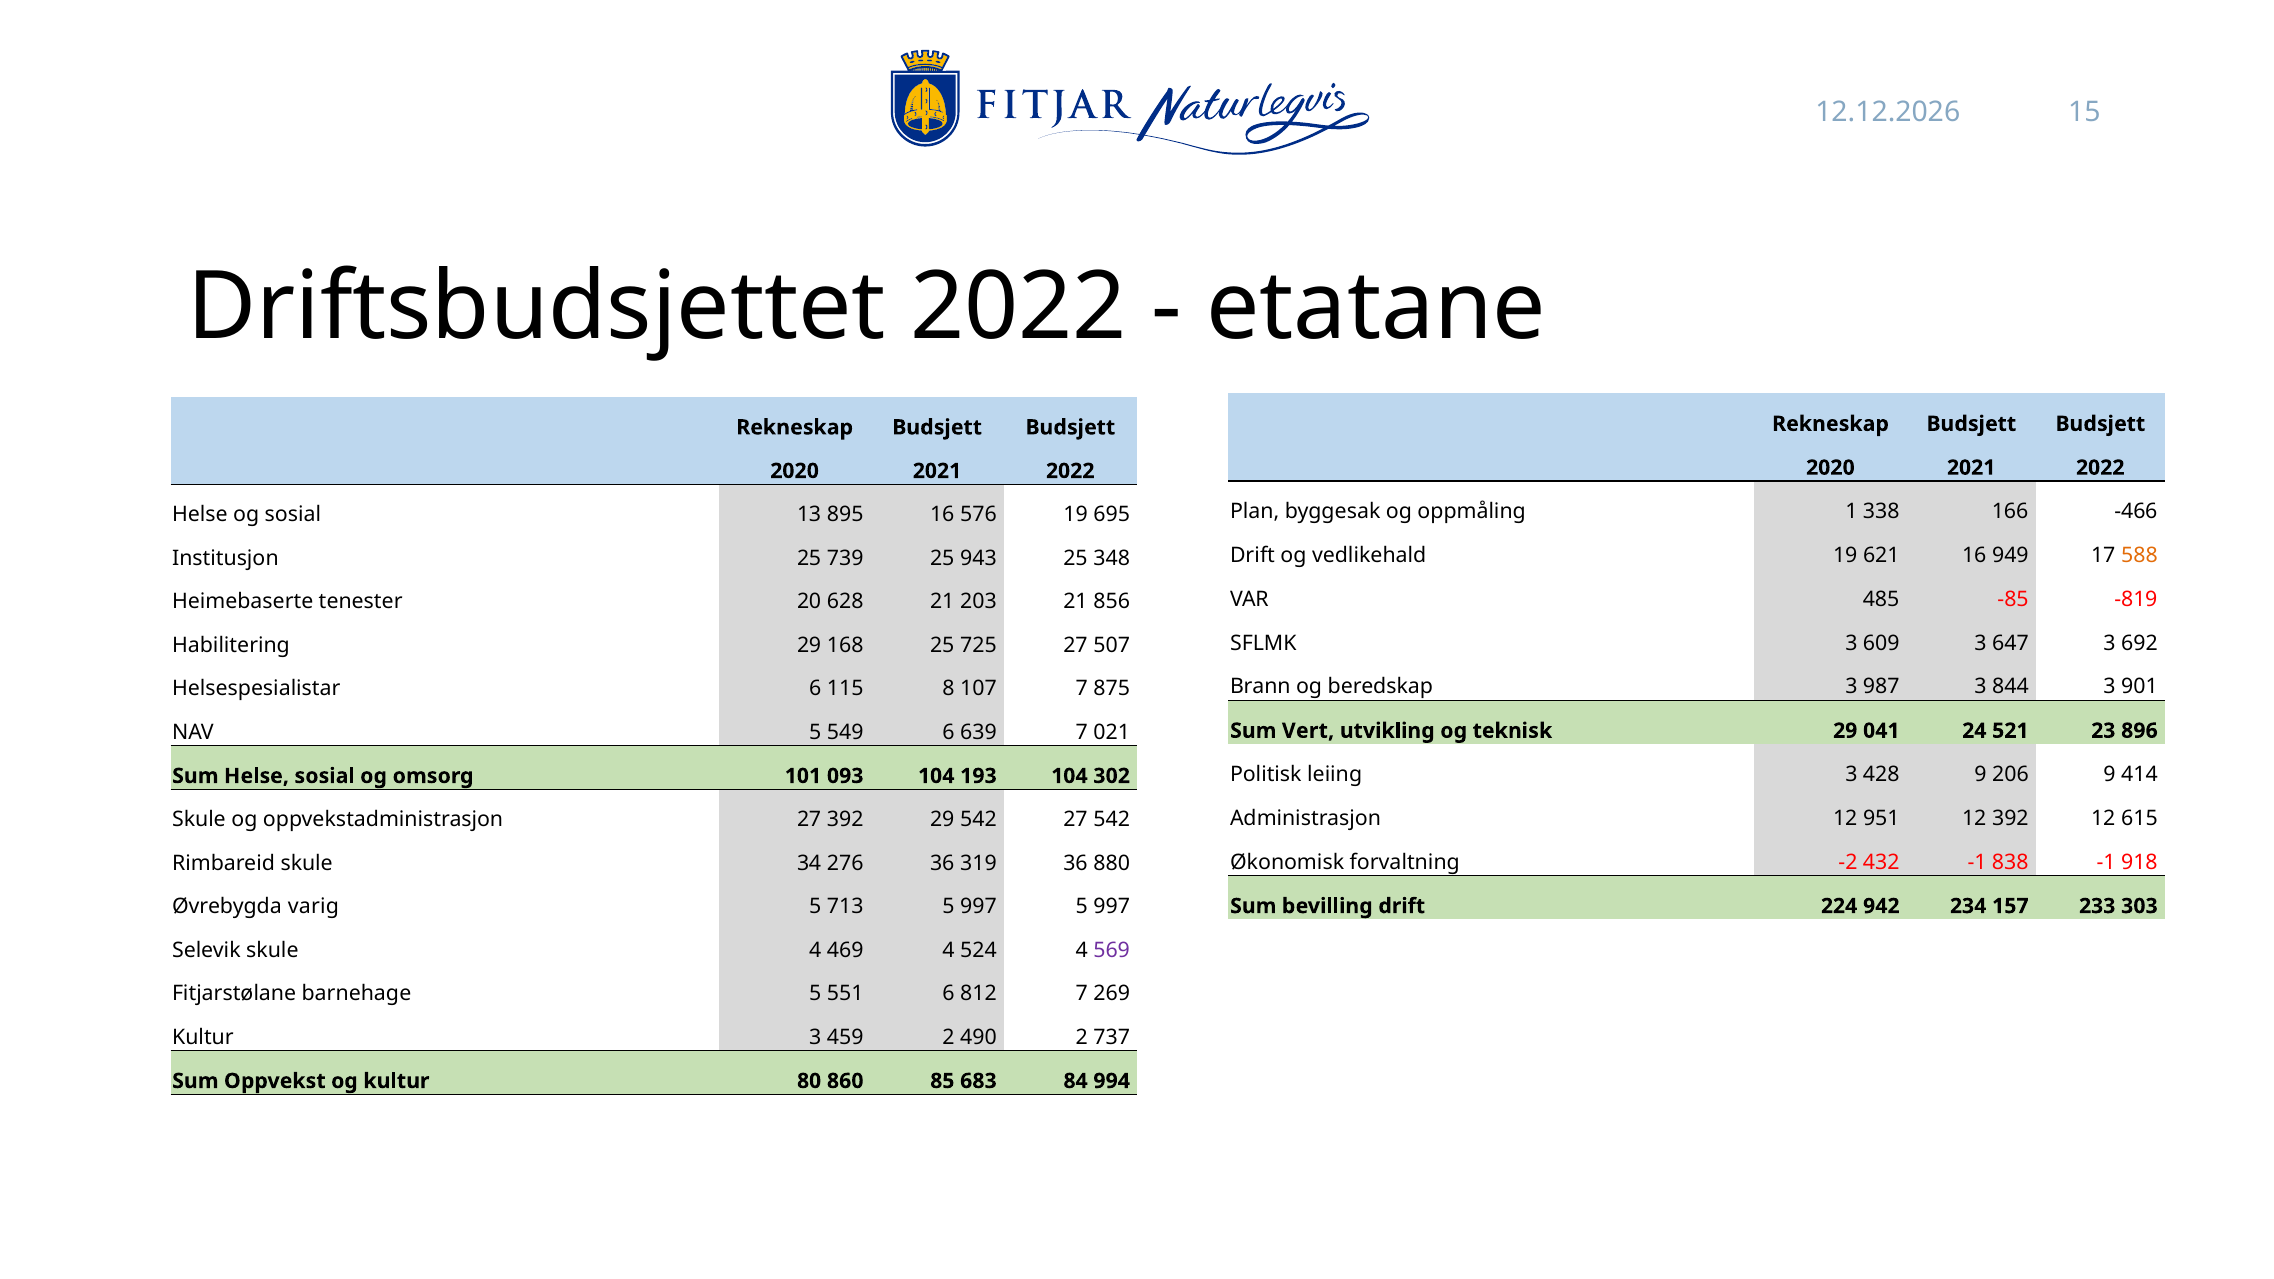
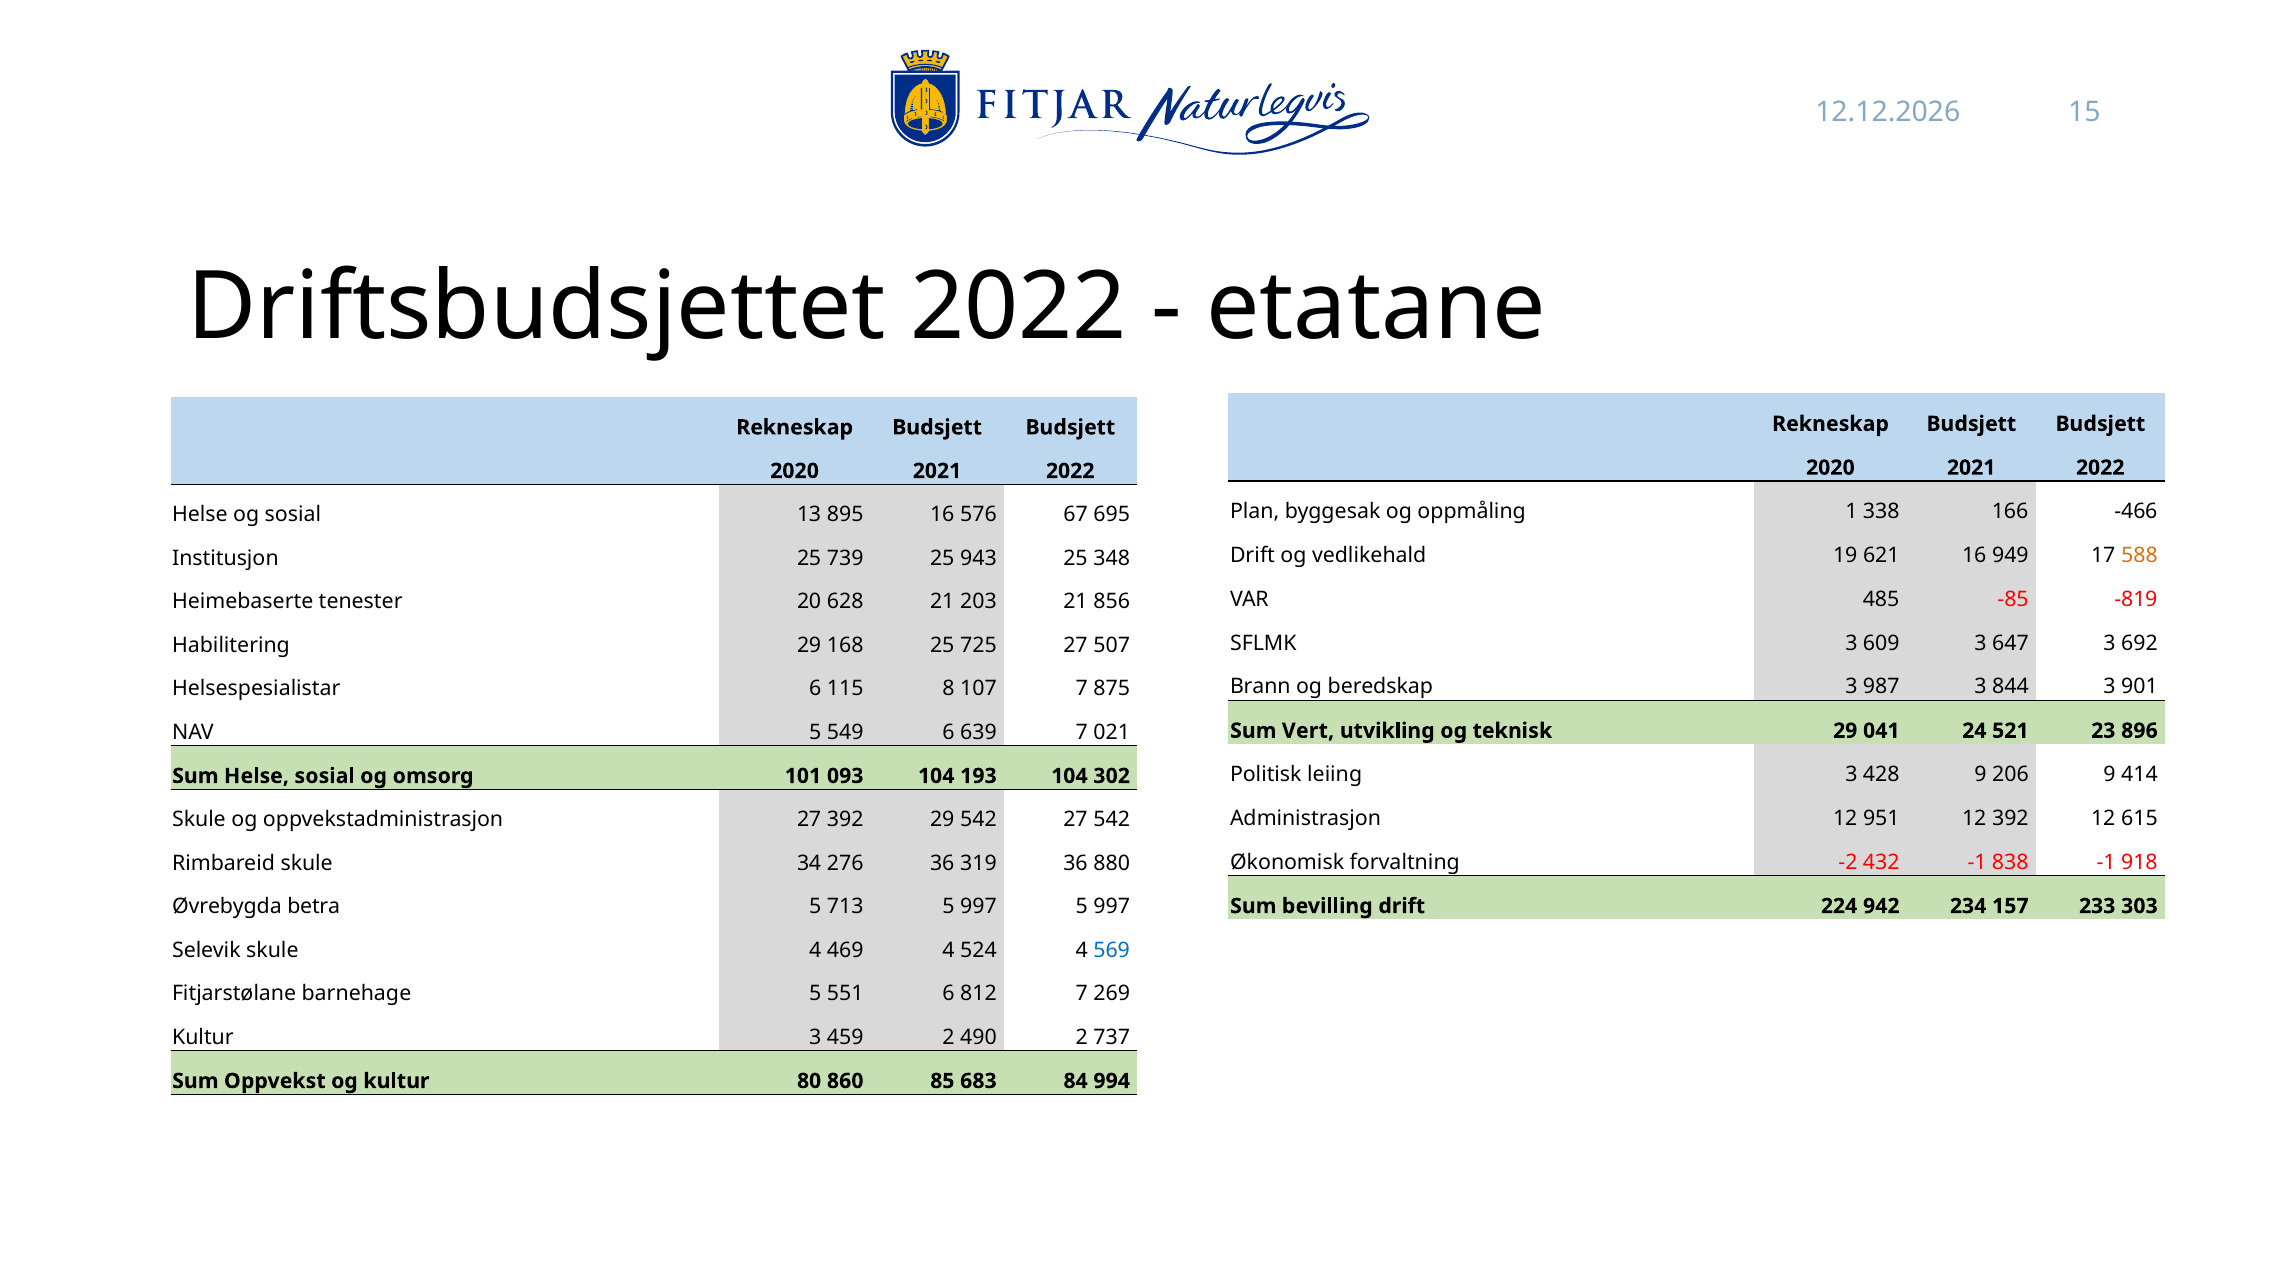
19 at (1076, 515): 19 -> 67
varig: varig -> betra
569 colour: purple -> blue
